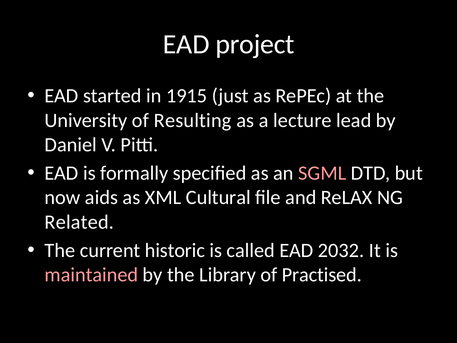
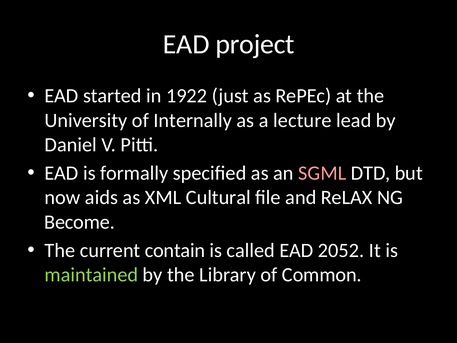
1915: 1915 -> 1922
Resulting: Resulting -> Internally
Related: Related -> Become
historic: historic -> contain
2032: 2032 -> 2052
maintained colour: pink -> light green
Practised: Practised -> Common
